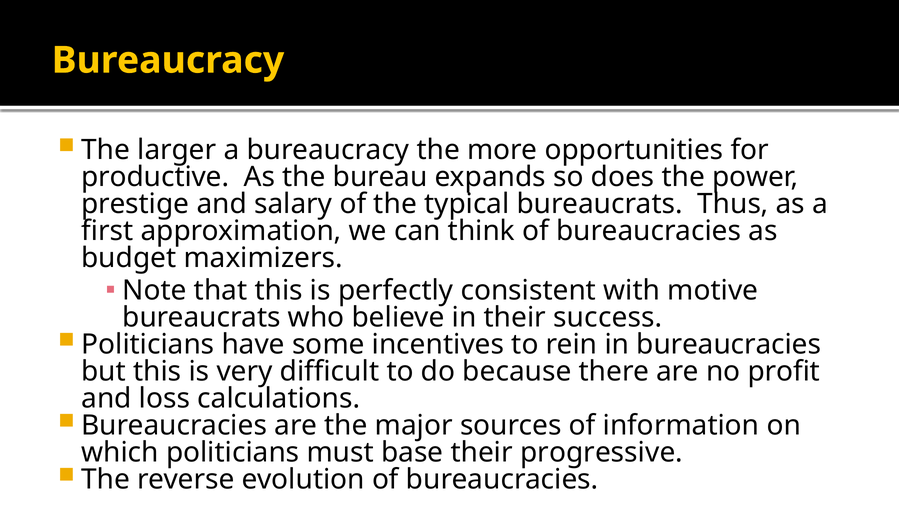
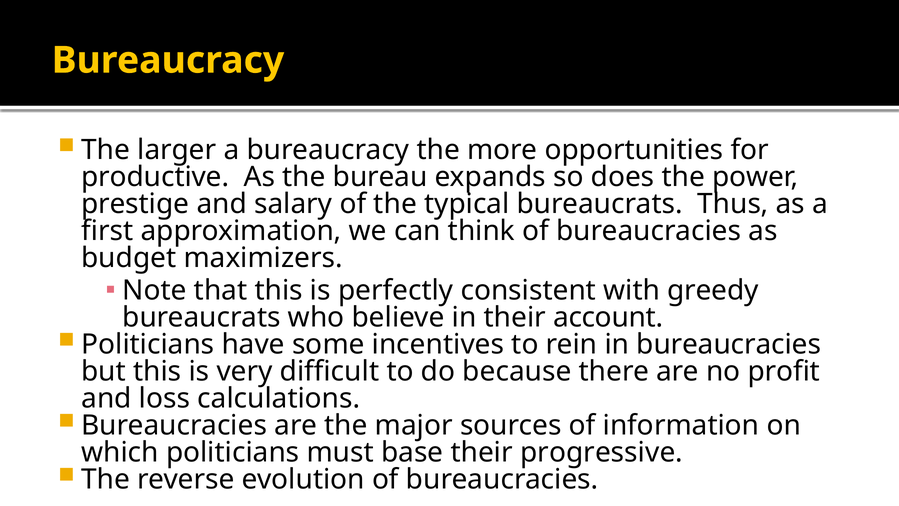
motive: motive -> greedy
success: success -> account
